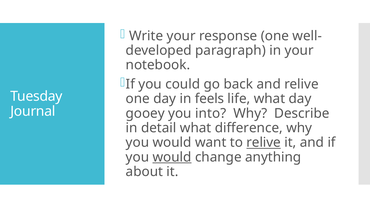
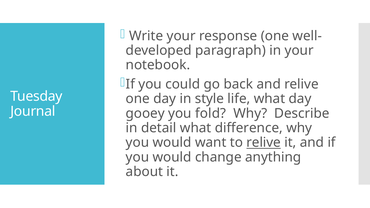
feels: feels -> style
into: into -> fold
would at (172, 157) underline: present -> none
